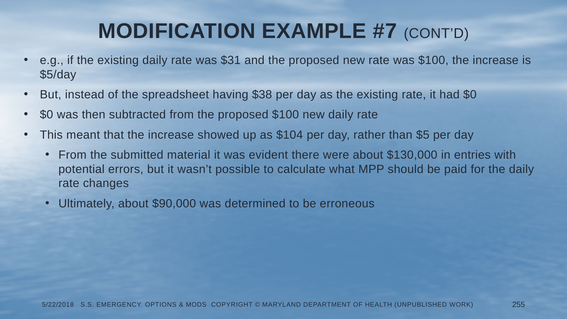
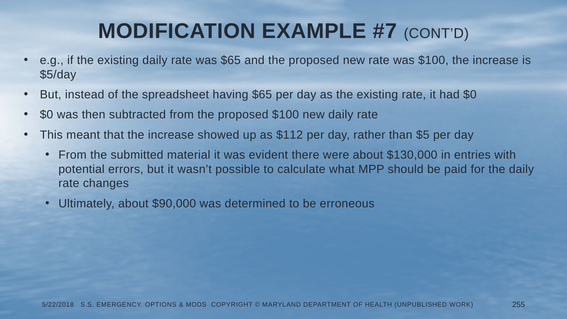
was $31: $31 -> $65
having $38: $38 -> $65
$104: $104 -> $112
